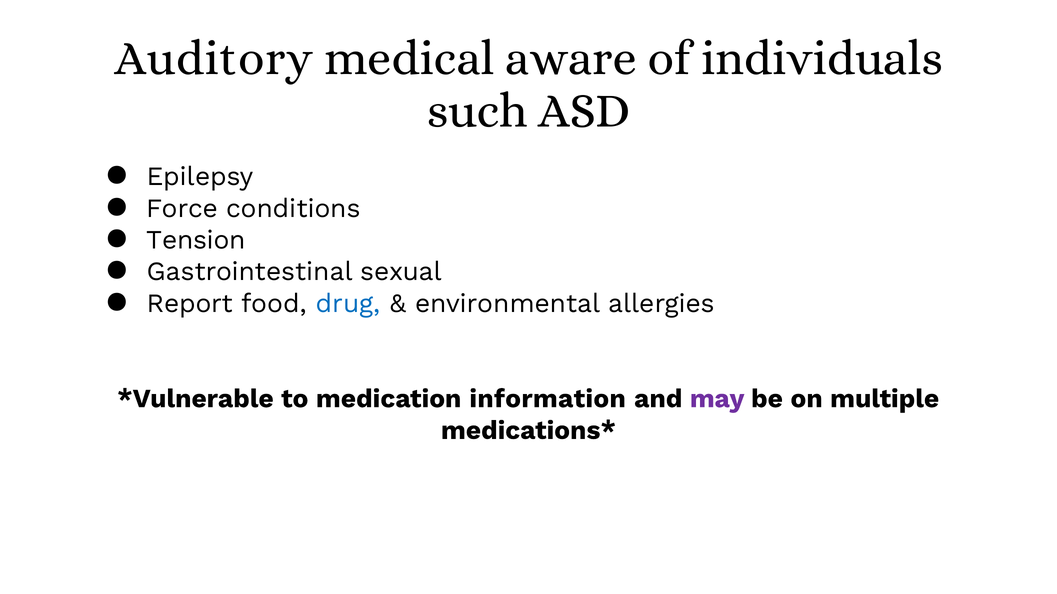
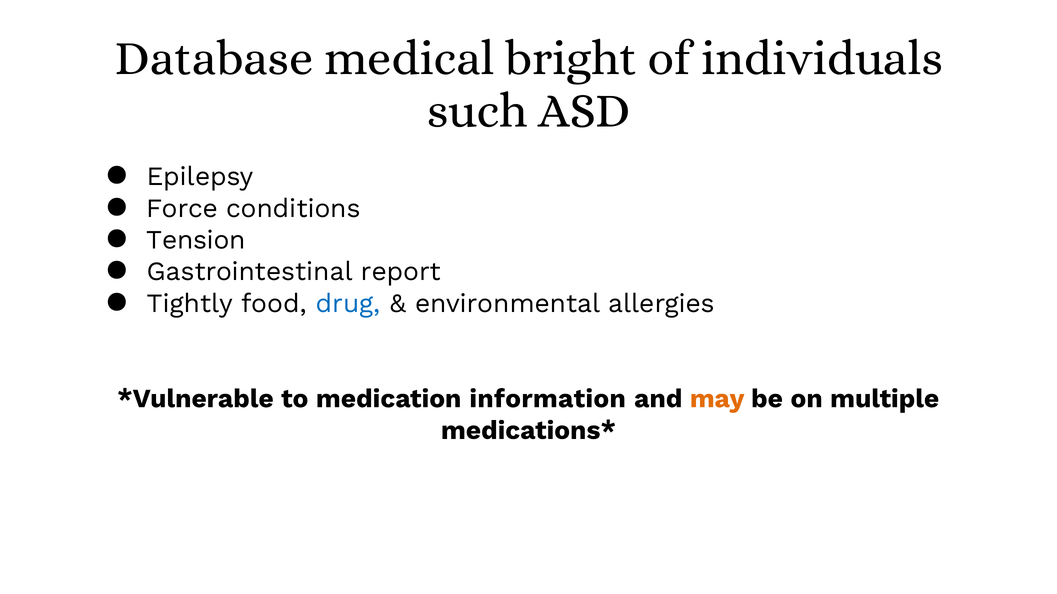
Auditory: Auditory -> Database
aware: aware -> bright
sexual: sexual -> report
Report: Report -> Tightly
may colour: purple -> orange
